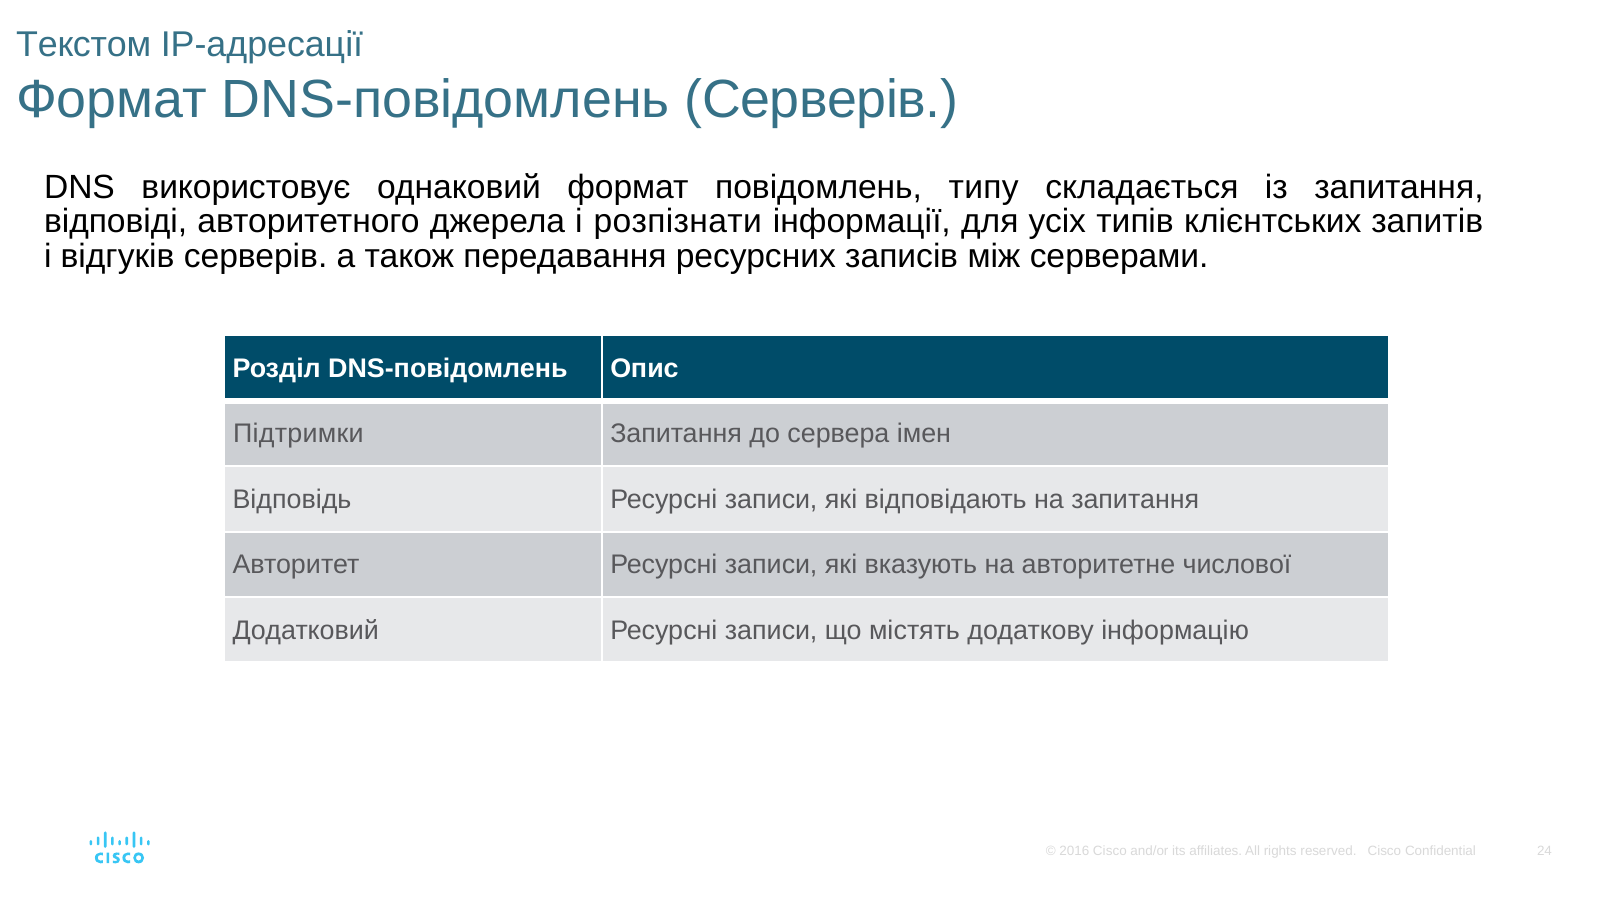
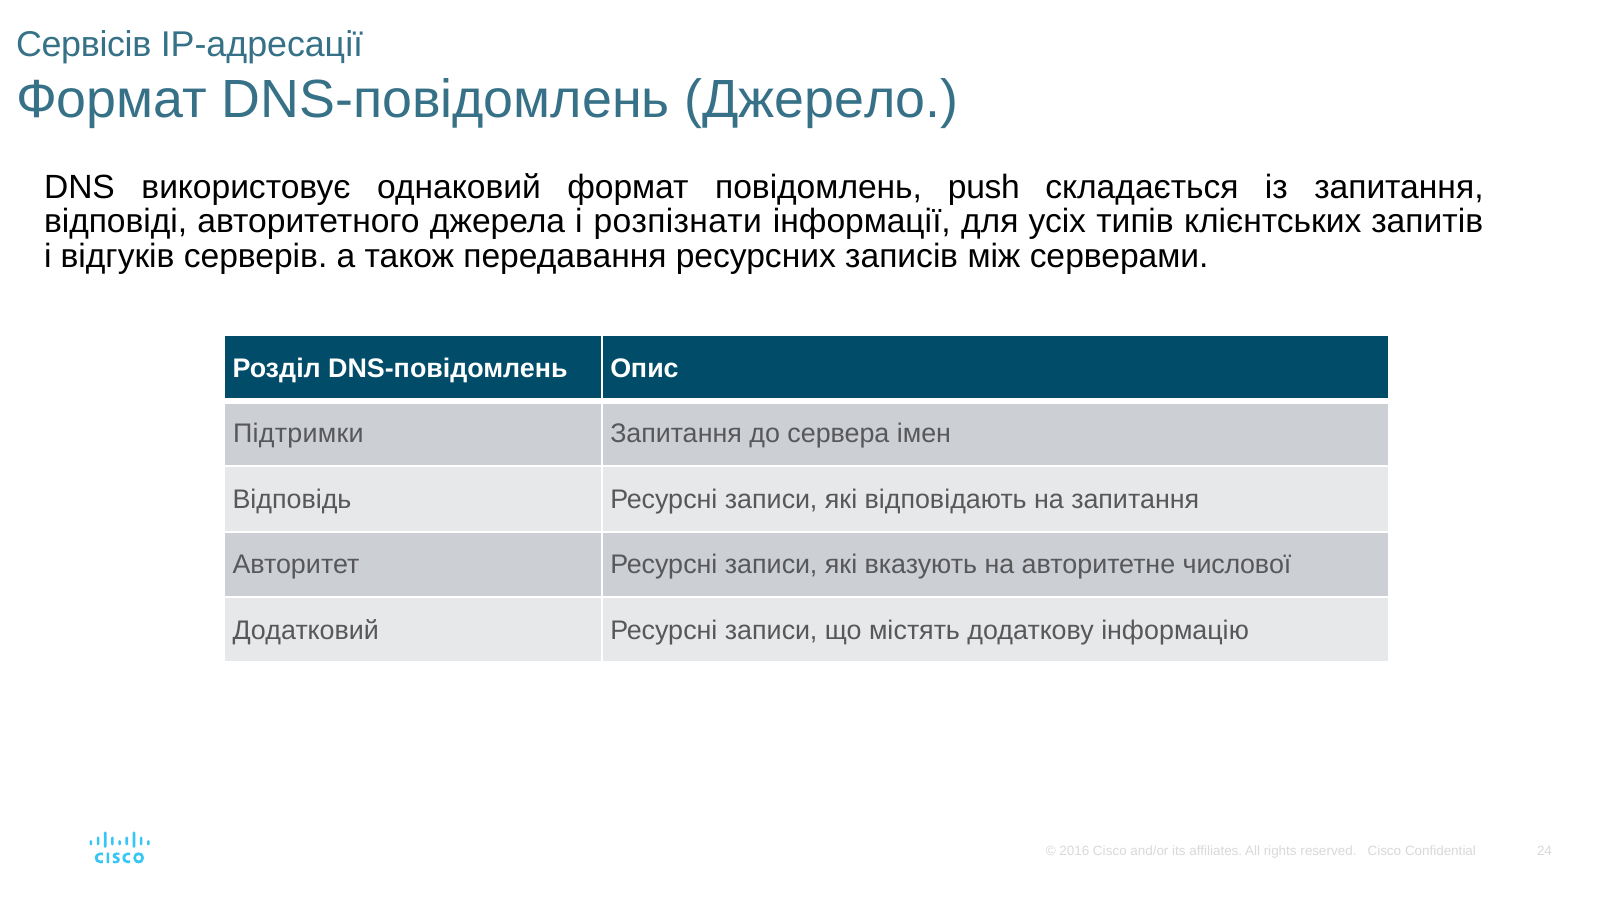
Текстом: Текстом -> Сервісів
DNS-повідомлень Серверів: Серверів -> Джерело
типу: типу -> push
